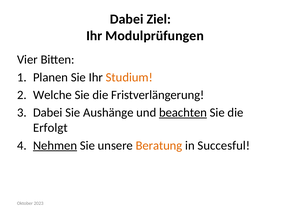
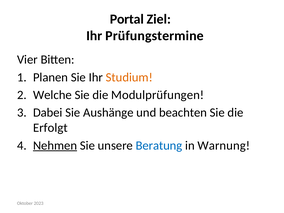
Dabei at (127, 19): Dabei -> Portal
Modulprüfungen: Modulprüfungen -> Prüfungstermine
Fristverlängerung: Fristverlängerung -> Modulprüfungen
beachten underline: present -> none
Beratung colour: orange -> blue
Succesful: Succesful -> Warnung
